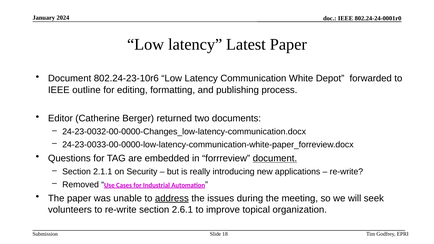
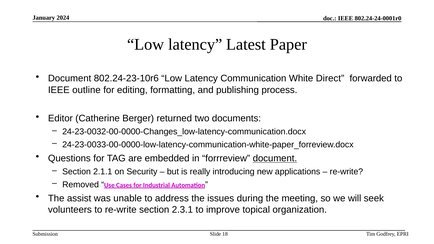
Depot: Depot -> Direct
The paper: paper -> assist
address underline: present -> none
2.6.1: 2.6.1 -> 2.3.1
